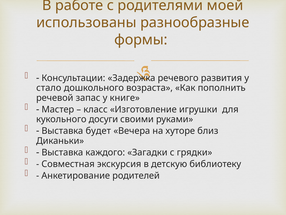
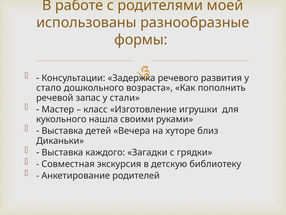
книге: книге -> стали
досуги: досуги -> нашла
будет: будет -> детей
